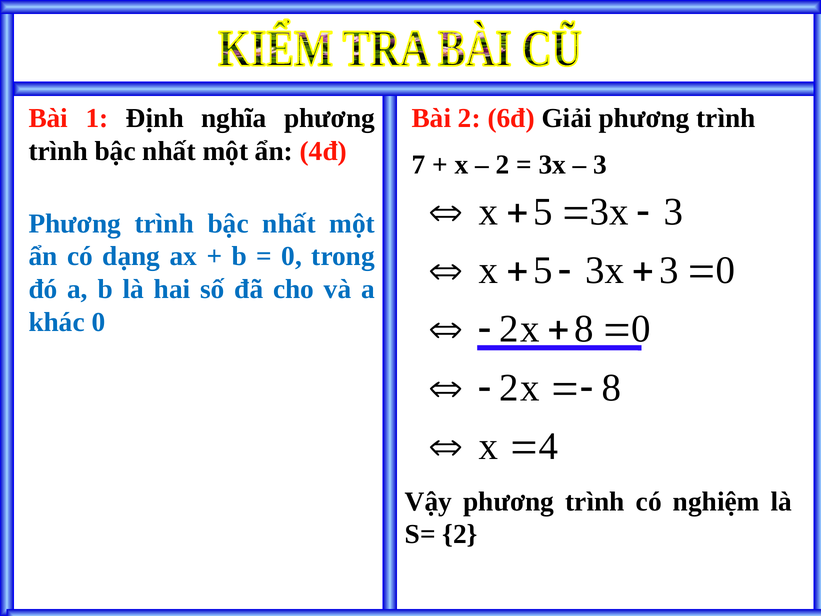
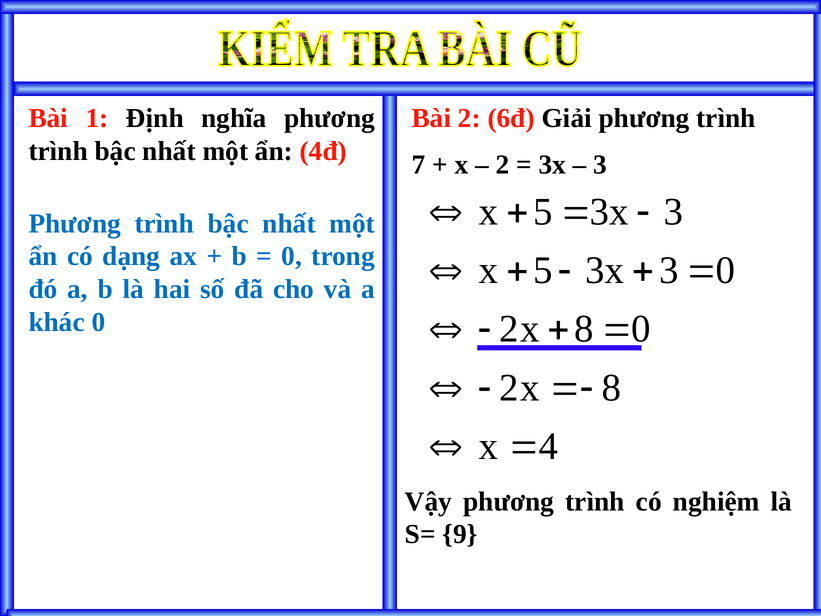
S= 2: 2 -> 9
